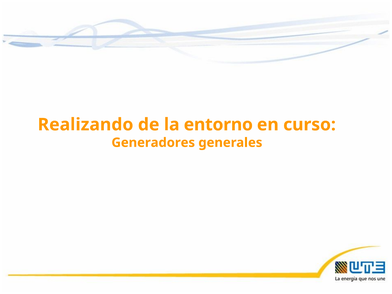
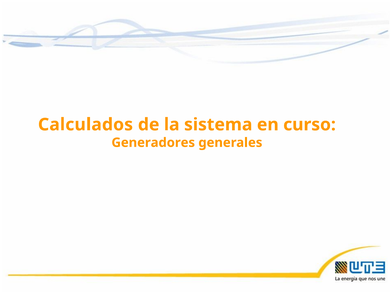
Realizando: Realizando -> Calculados
entorno: entorno -> sistema
